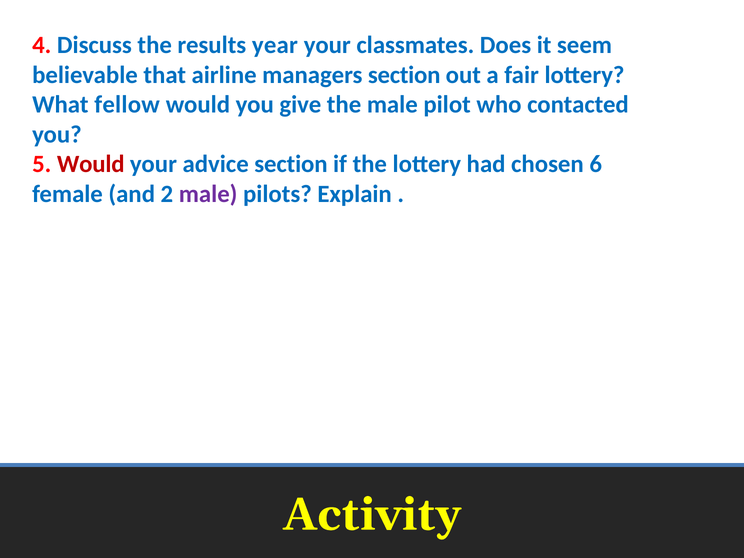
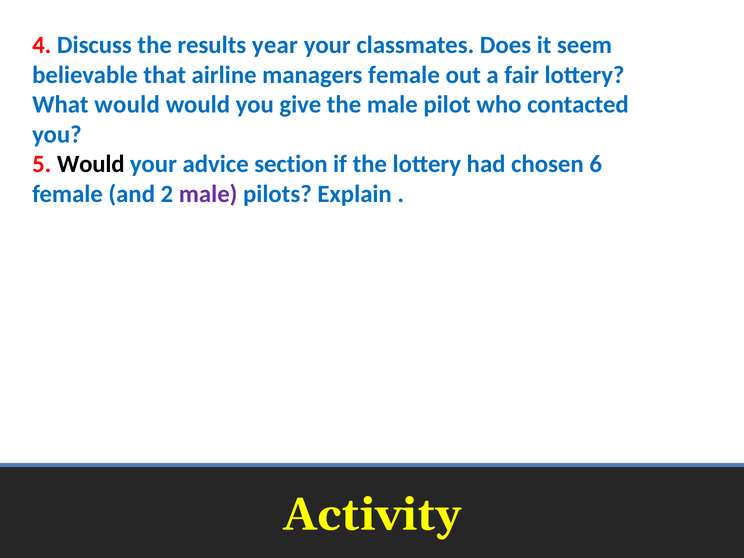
managers section: section -> female
What fellow: fellow -> would
Would at (91, 164) colour: red -> black
